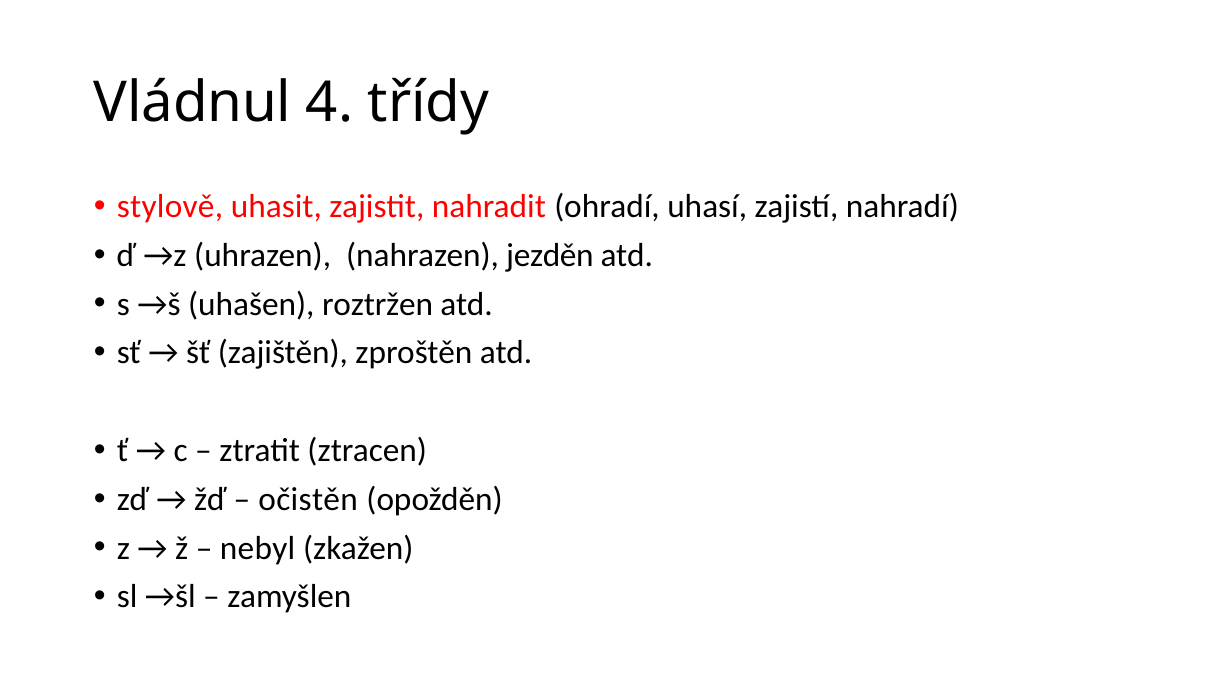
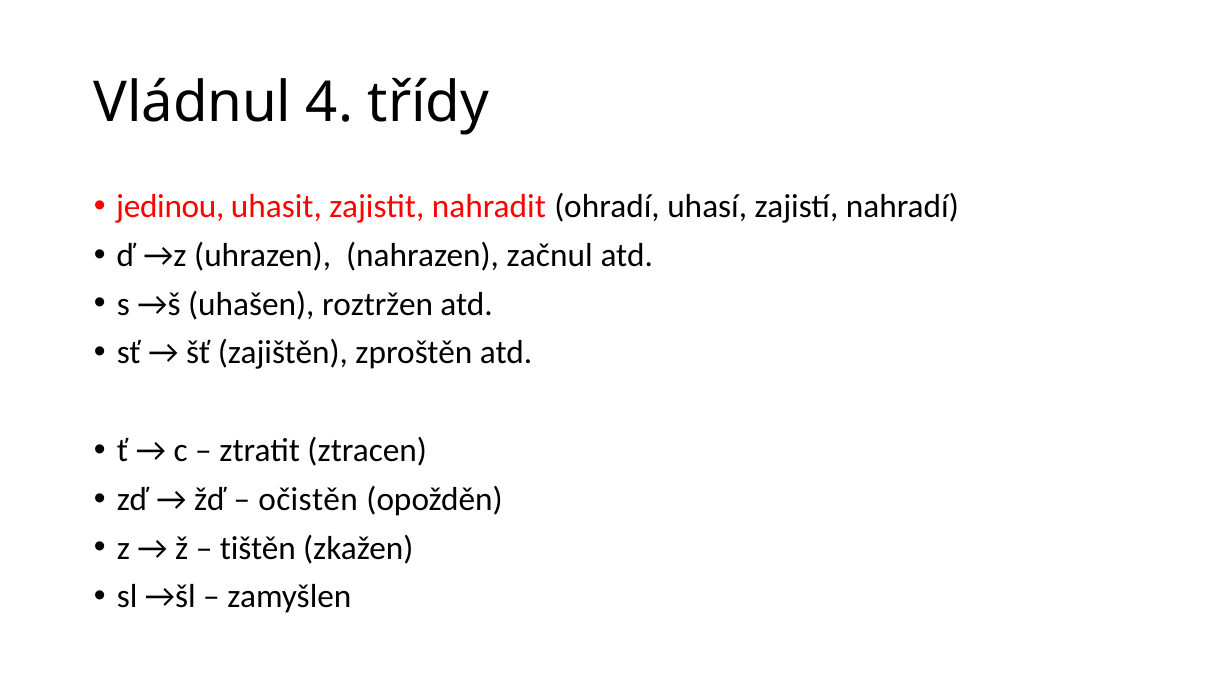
stylově: stylově -> jedinou
jezděn: jezděn -> začnul
nebyl: nebyl -> tištěn
